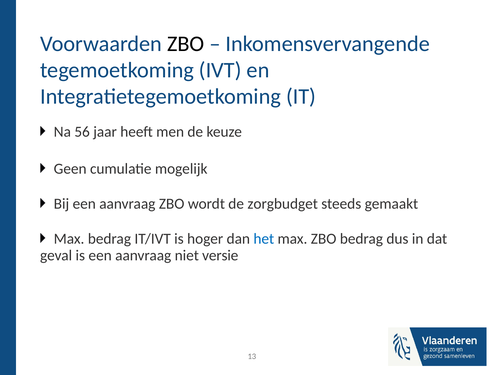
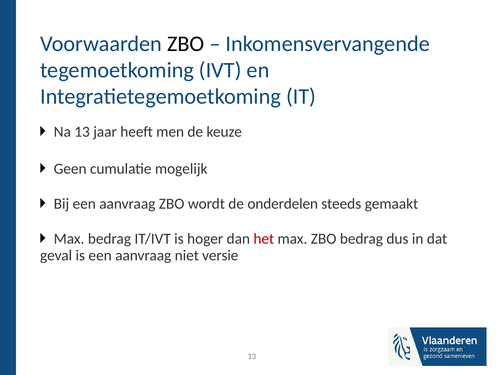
Na 56: 56 -> 13
zorgbudget: zorgbudget -> onderdelen
het colour: blue -> red
